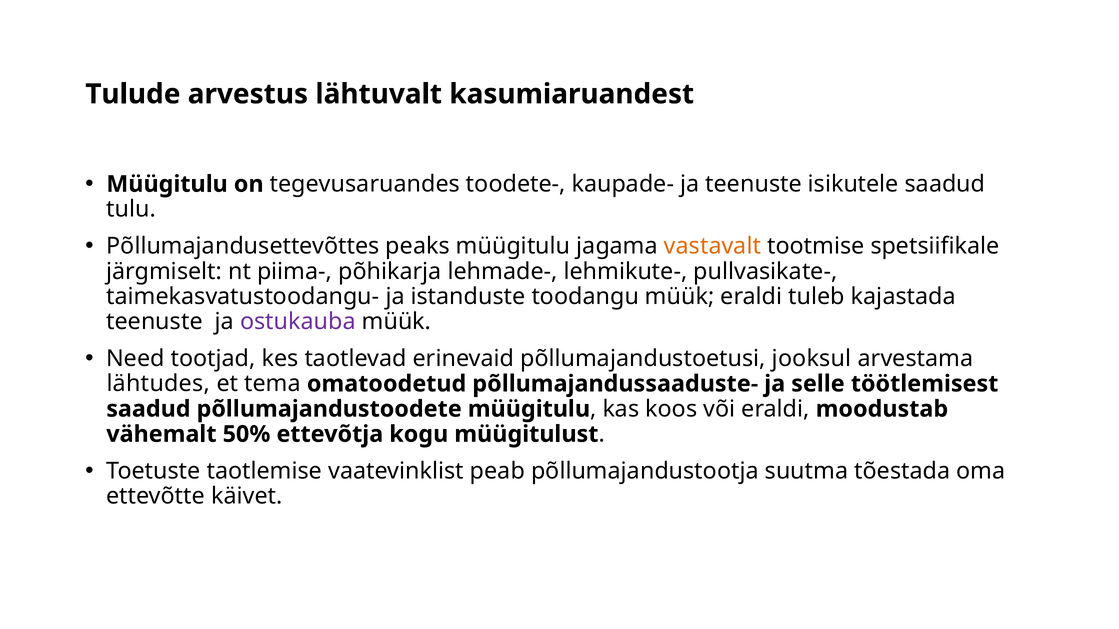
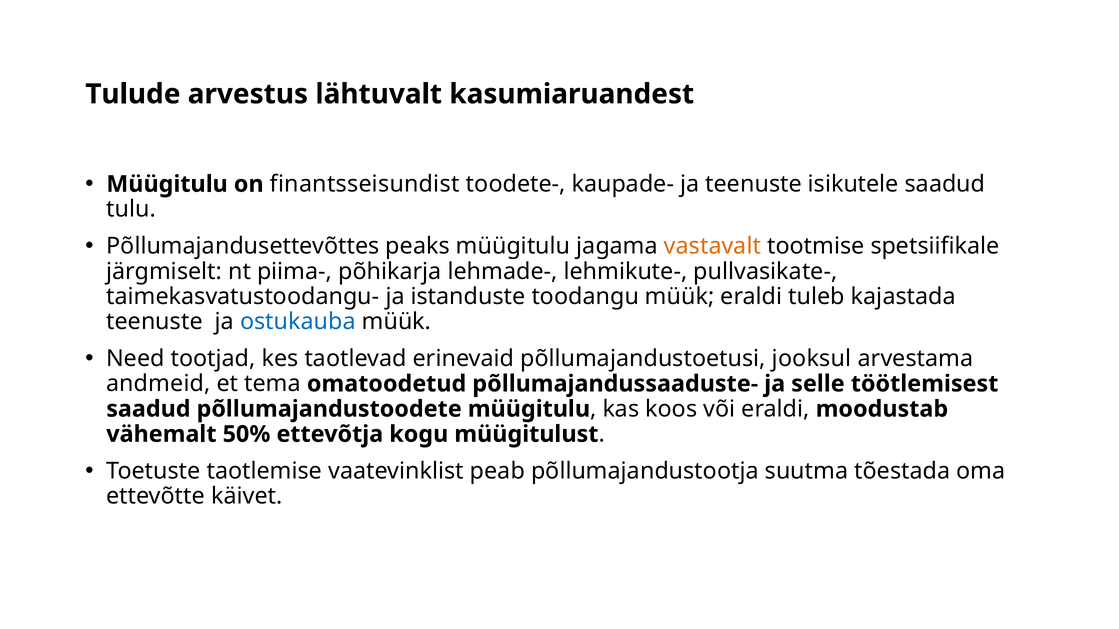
tegevusaruandes: tegevusaruandes -> finantsseisundist
ostukauba colour: purple -> blue
lähtudes: lähtudes -> andmeid
